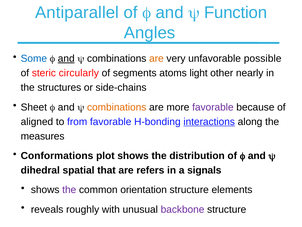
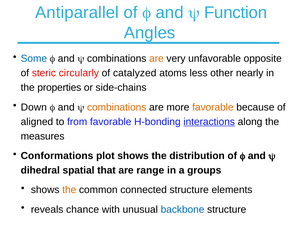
and at (66, 58) underline: present -> none
possible: possible -> opposite
segments: segments -> catalyzed
light: light -> less
structures: structures -> properties
Sheet: Sheet -> Down
favorable at (213, 107) colour: purple -> orange
refers: refers -> range
signals: signals -> groups
the at (69, 189) colour: purple -> orange
orientation: orientation -> connected
roughly: roughly -> chance
backbone colour: purple -> blue
